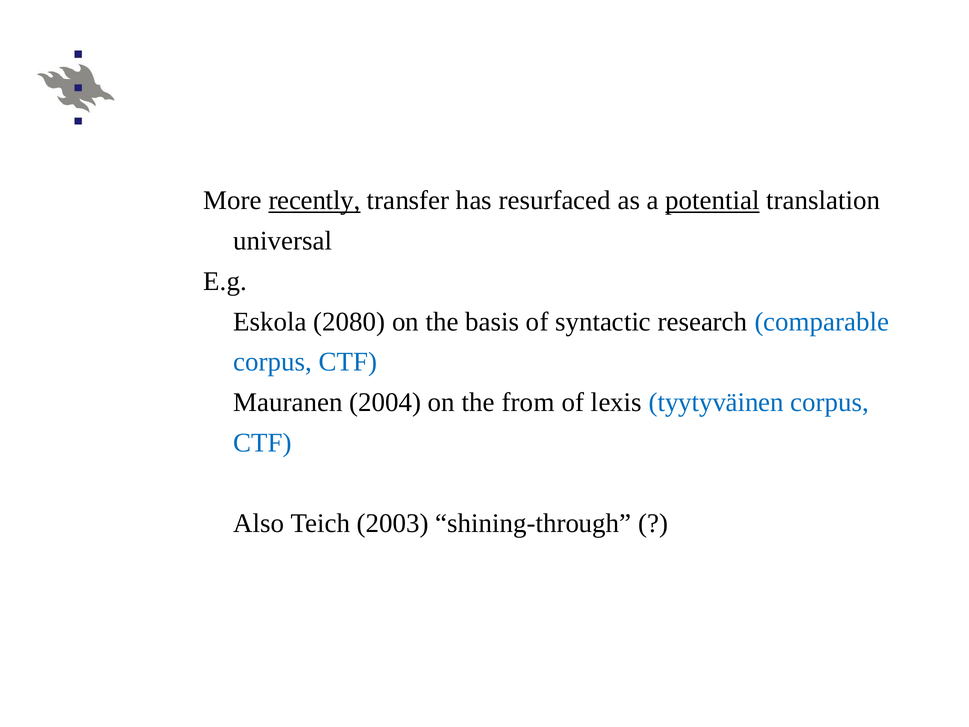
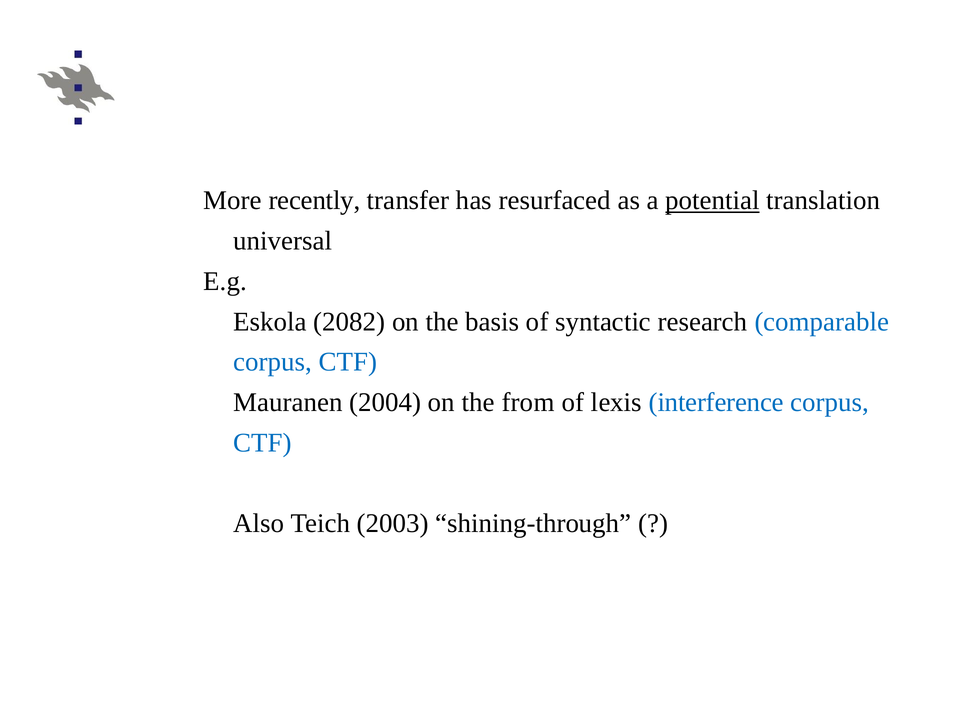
recently underline: present -> none
2080: 2080 -> 2082
tyytyväinen: tyytyväinen -> interference
